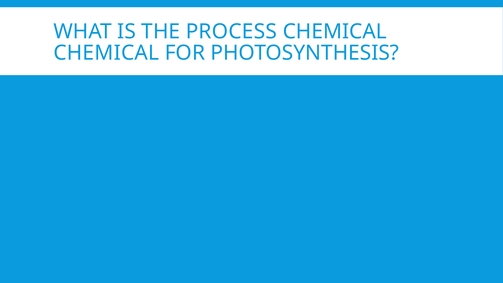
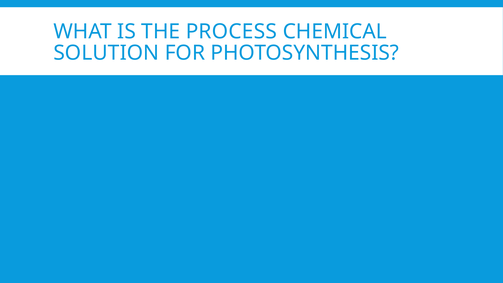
CHEMICAL at (106, 53): CHEMICAL -> SOLUTION
